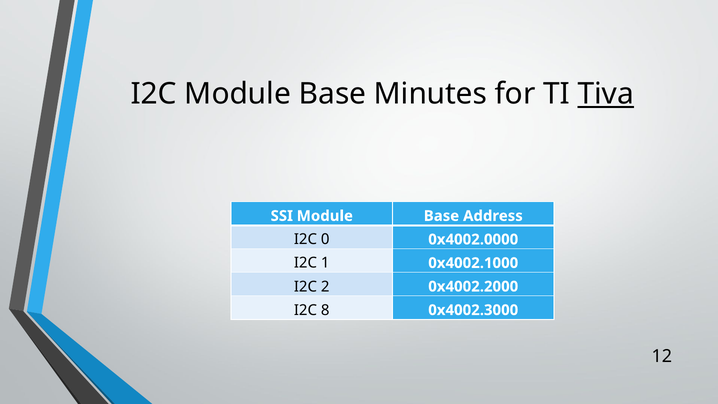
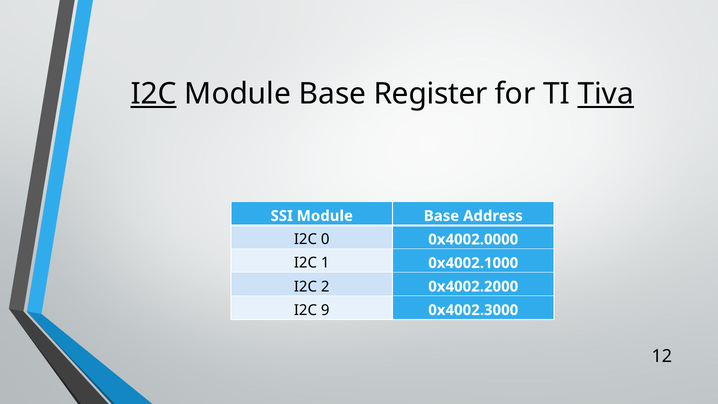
I2C at (154, 94) underline: none -> present
Minutes: Minutes -> Register
8: 8 -> 9
